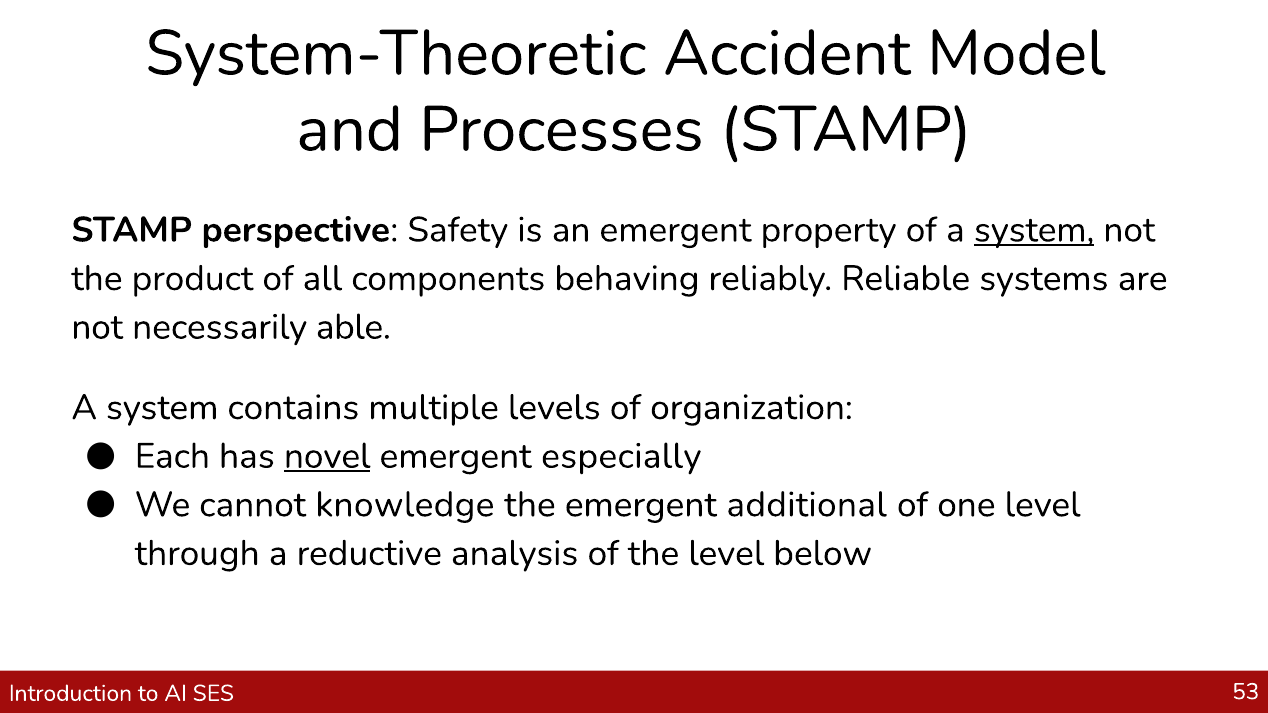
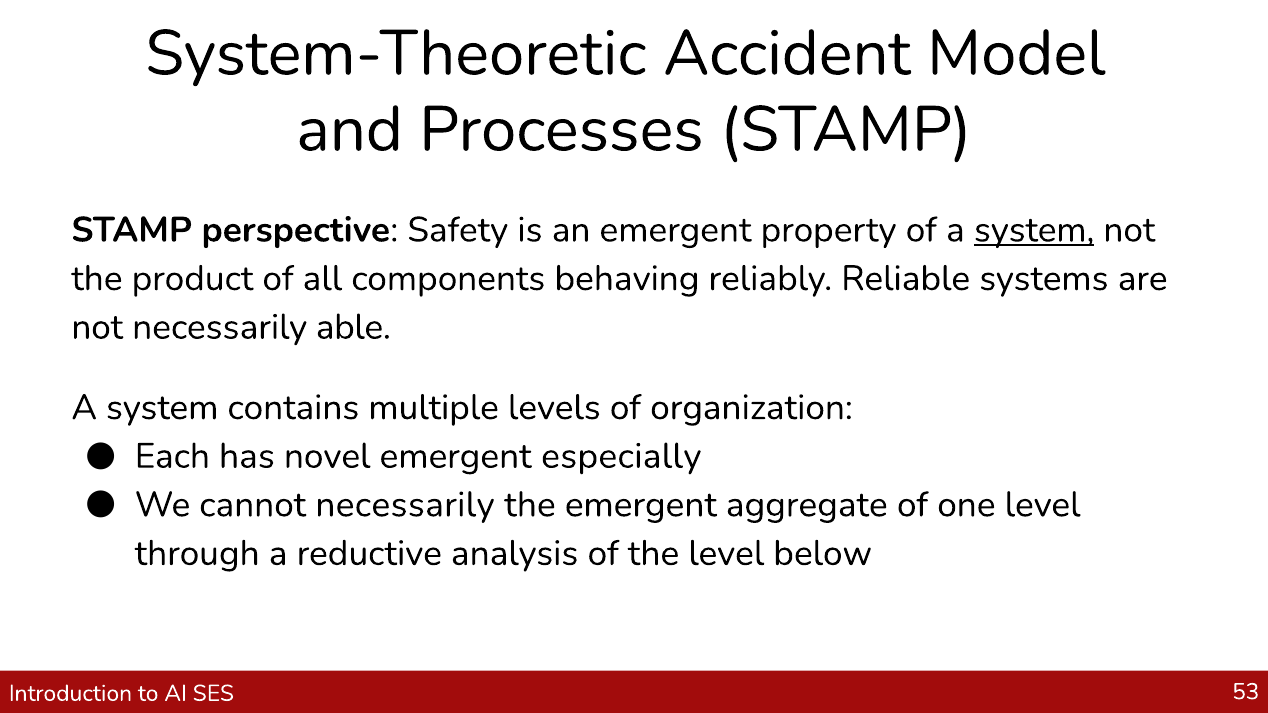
novel underline: present -> none
cannot knowledge: knowledge -> necessarily
additional: additional -> aggregate
